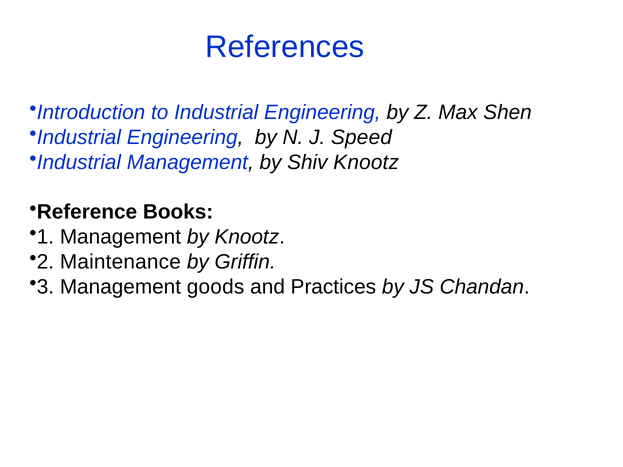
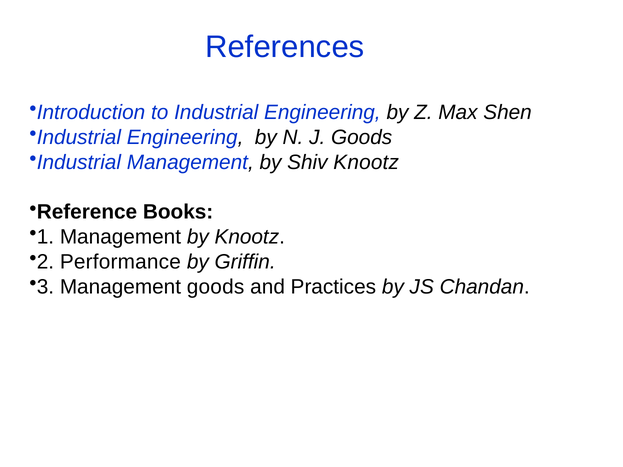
J Speed: Speed -> Goods
Maintenance: Maintenance -> Performance
